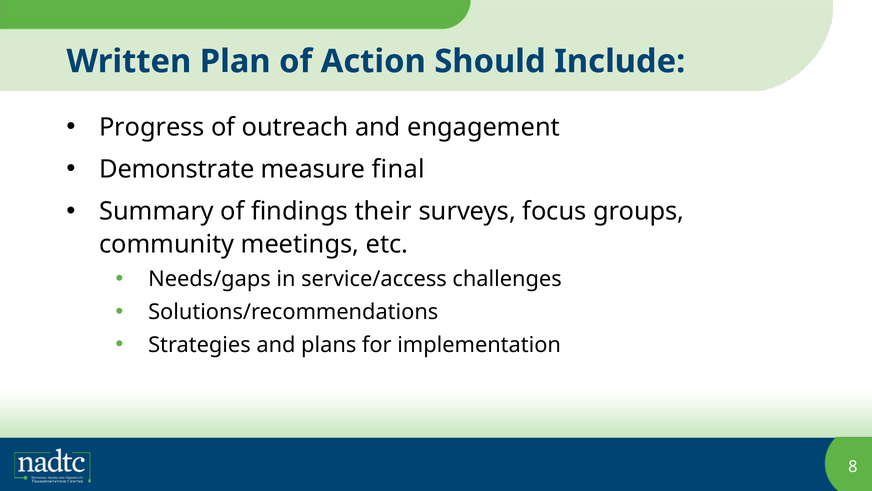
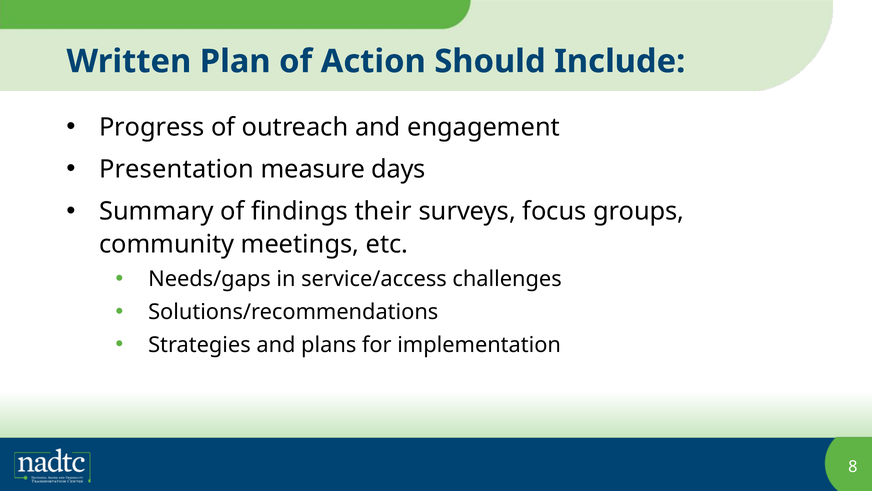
Demonstrate: Demonstrate -> Presentation
final: final -> days
